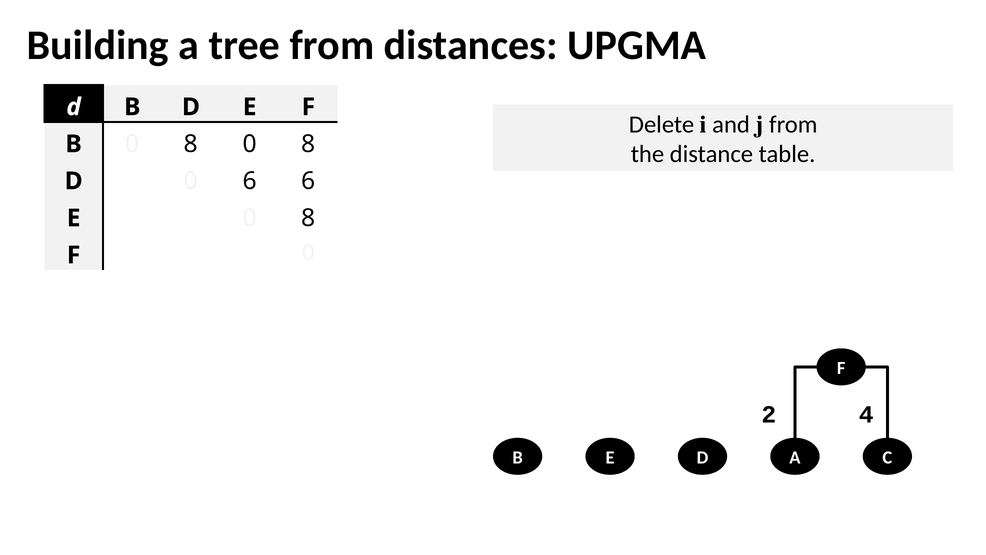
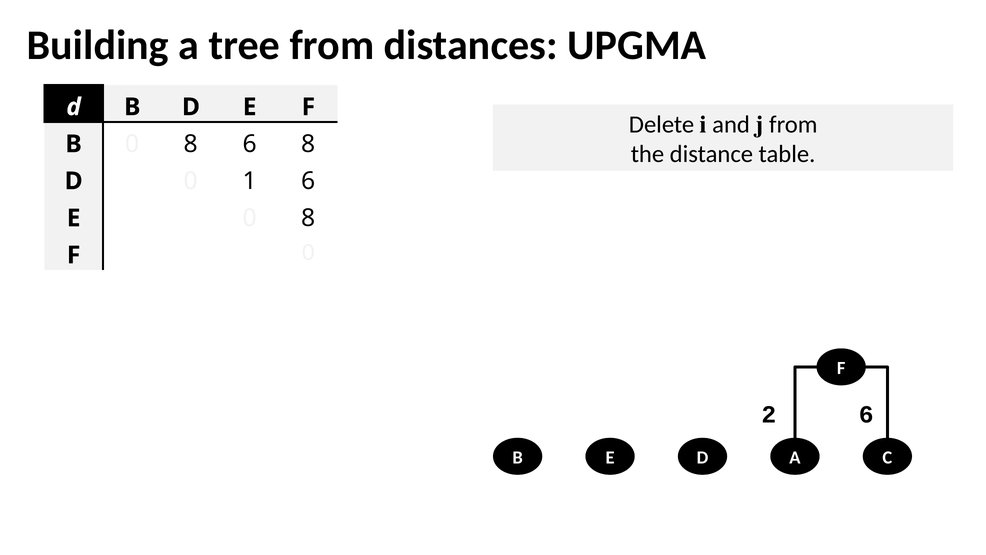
8 0: 0 -> 6
0 6: 6 -> 1
2 4: 4 -> 6
